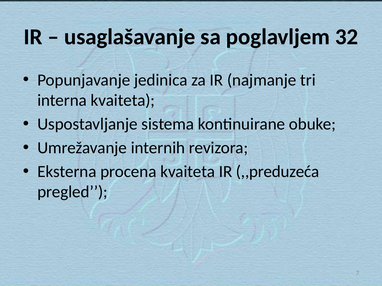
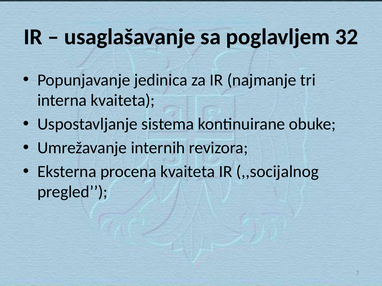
,,preduzeća: ,,preduzeća -> ,,socijalnog
